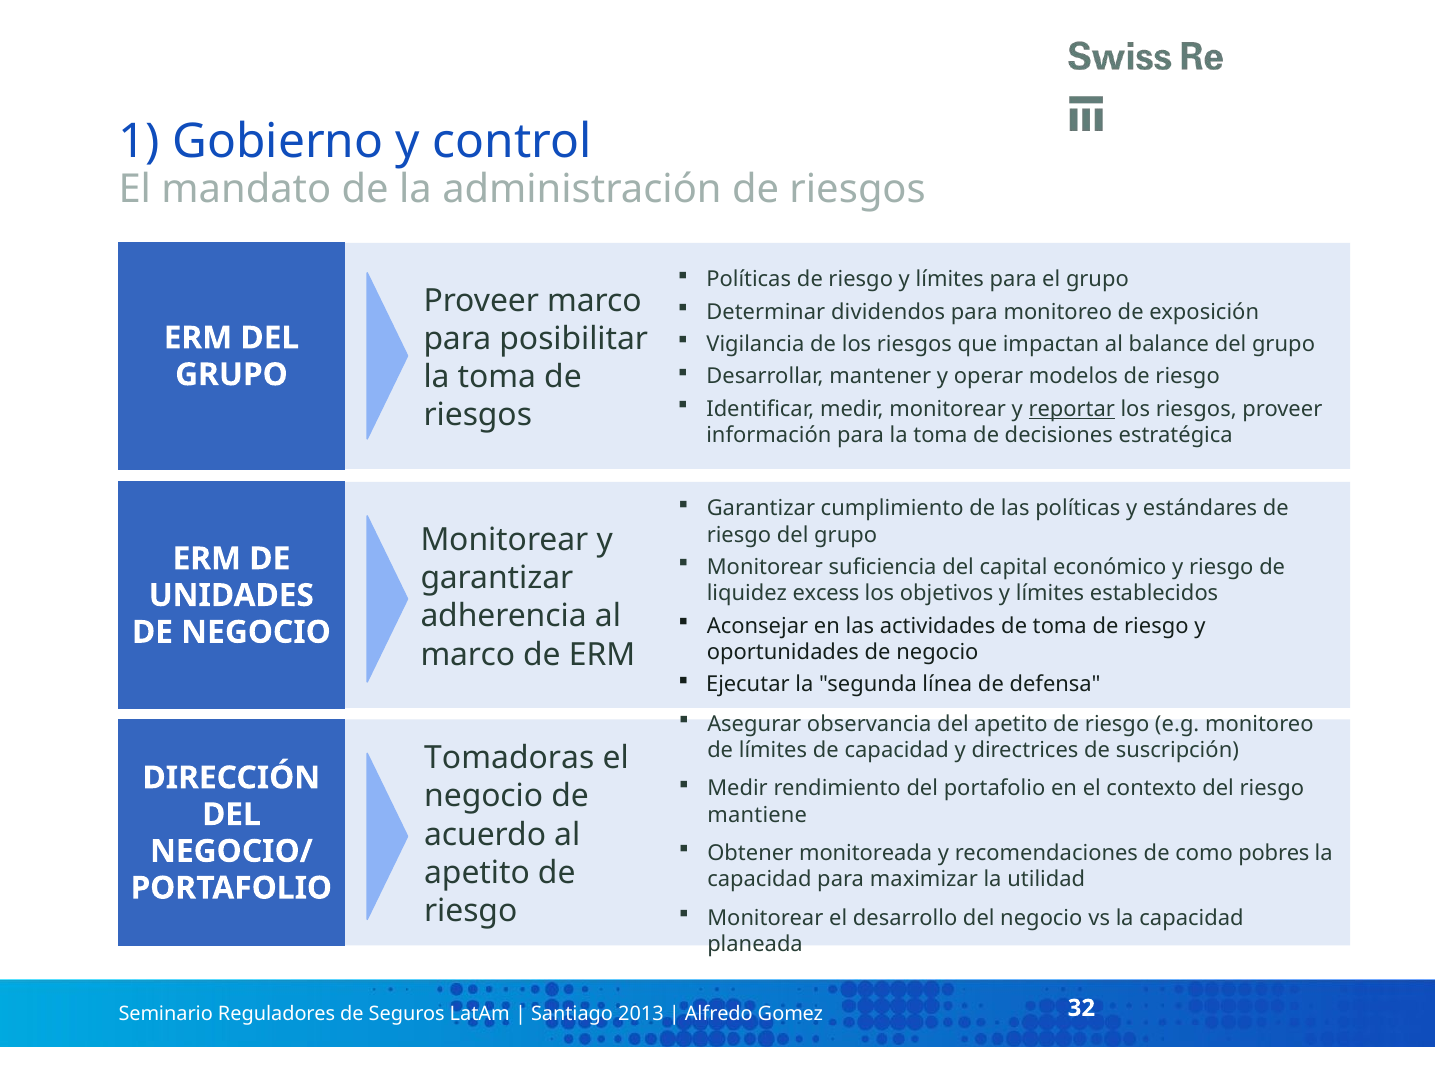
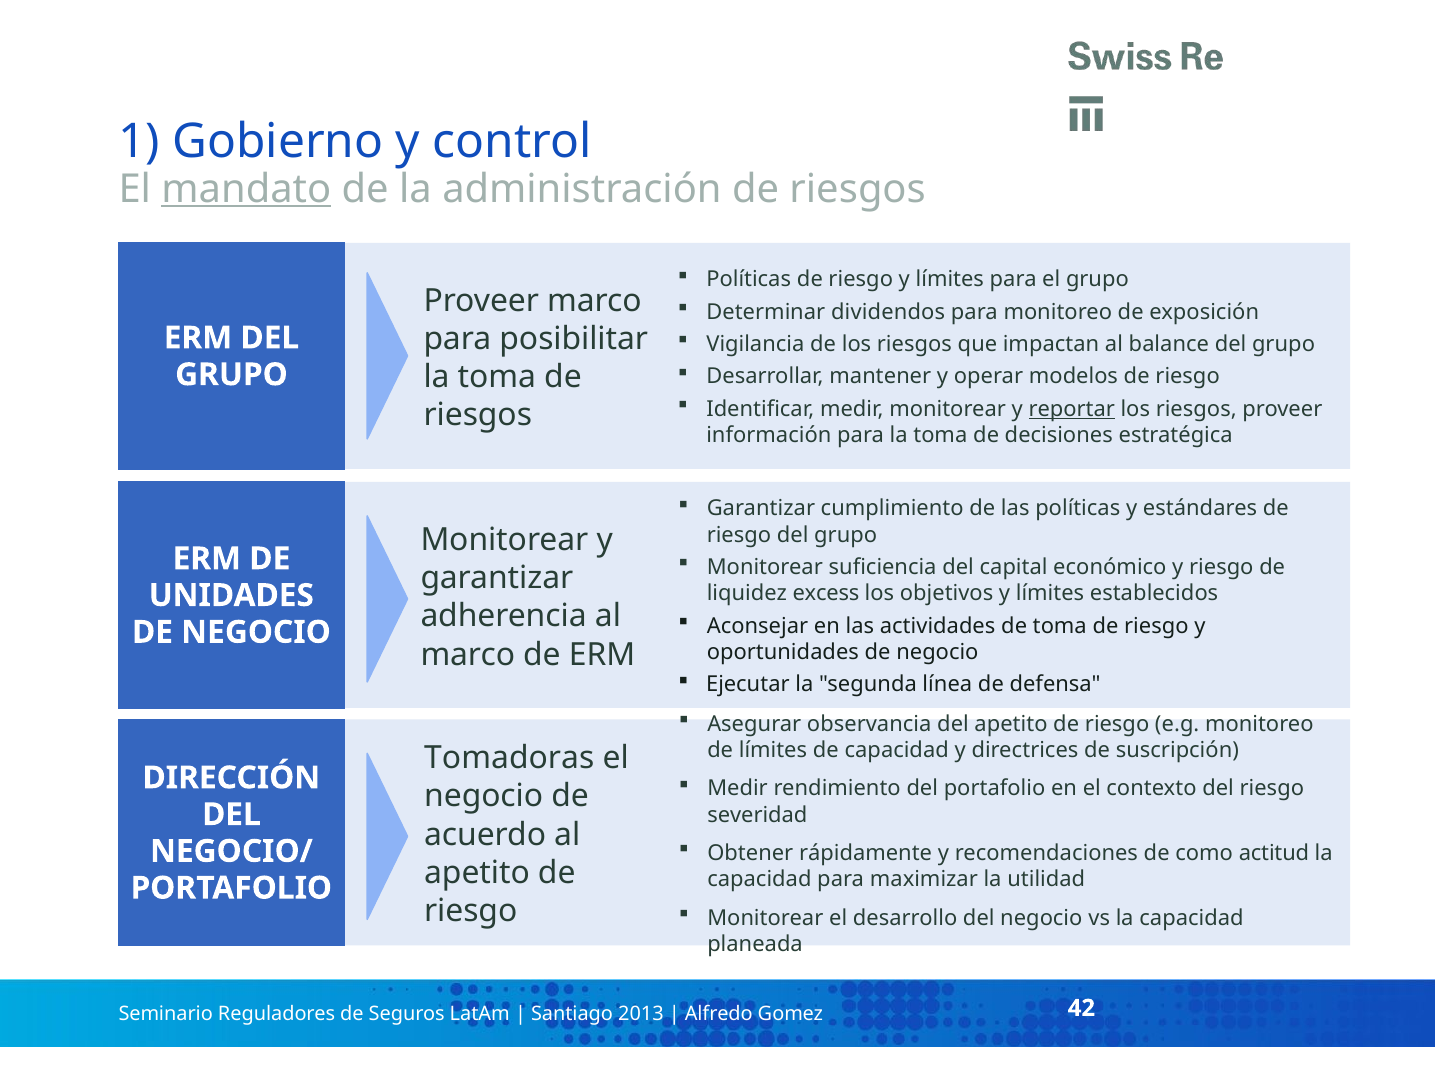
mandato underline: none -> present
mantiene: mantiene -> severidad
monitoreada: monitoreada -> rápidamente
pobres: pobres -> actitud
32: 32 -> 42
